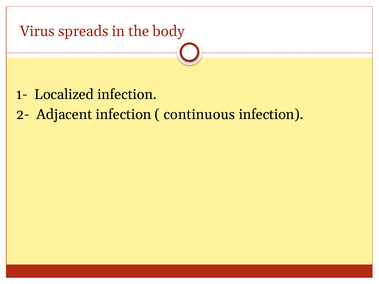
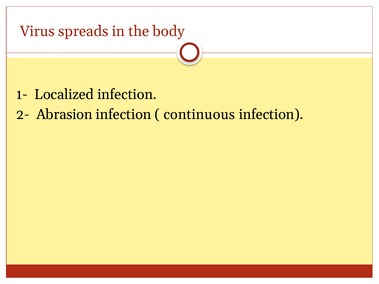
Adjacent: Adjacent -> Abrasion
